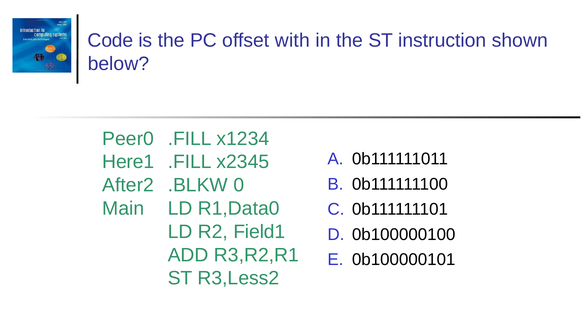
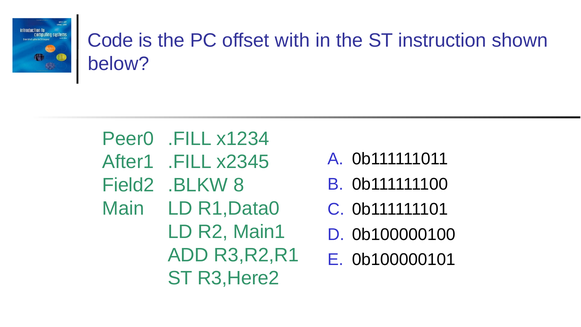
Here1: Here1 -> After1
After2: After2 -> Field2
0: 0 -> 8
Field1: Field1 -> Main1
R3,Less2: R3,Less2 -> R3,Here2
